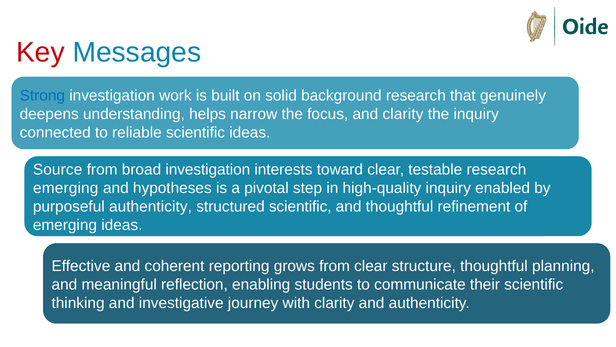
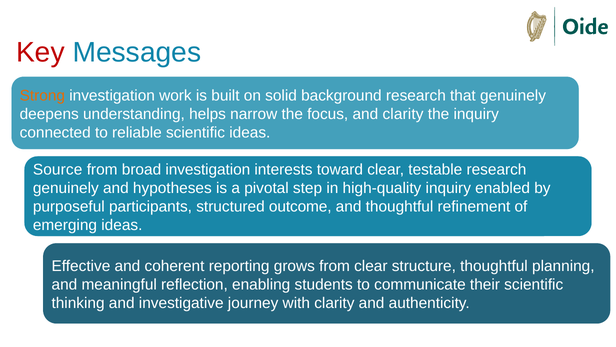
Strong colour: blue -> orange
emerging at (66, 188): emerging -> genuinely
purposeful authenticity: authenticity -> participants
structured scientific: scientific -> outcome
